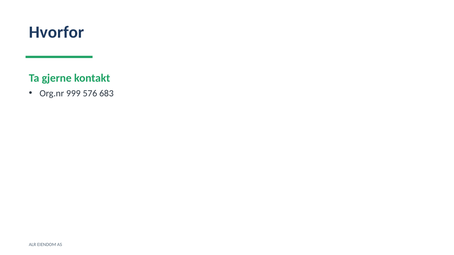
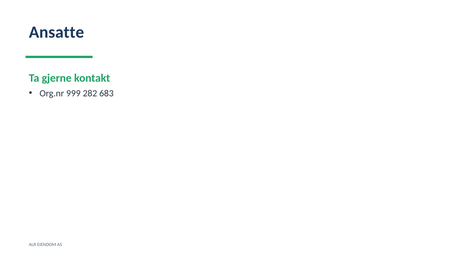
Hvorfor: Hvorfor -> Ansatte
576: 576 -> 282
